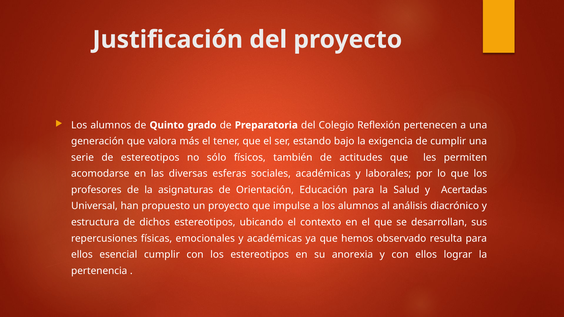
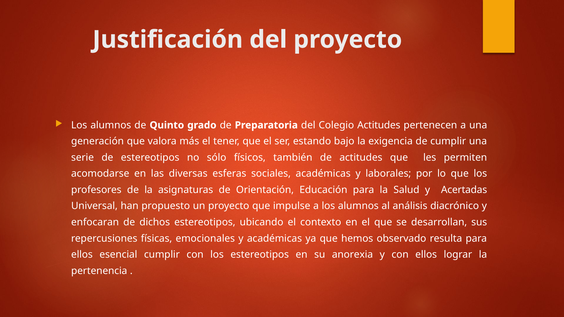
Colegio Reflexión: Reflexión -> Actitudes
estructura: estructura -> enfocaran
